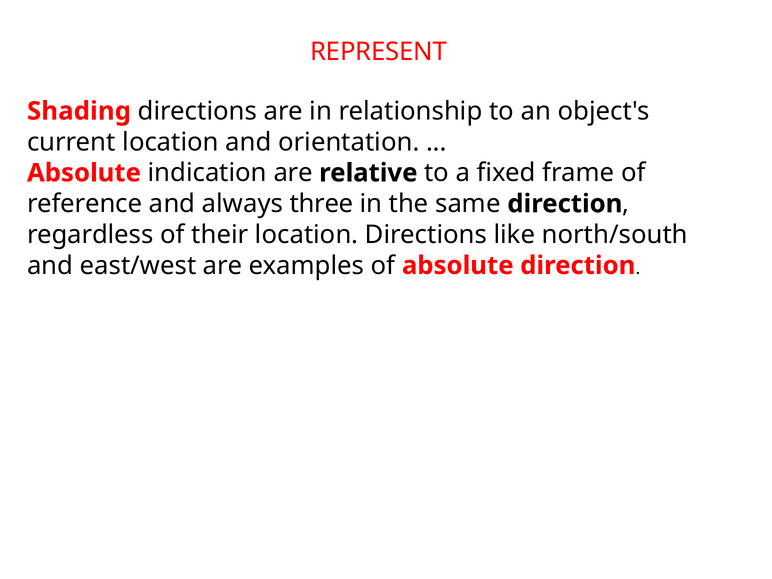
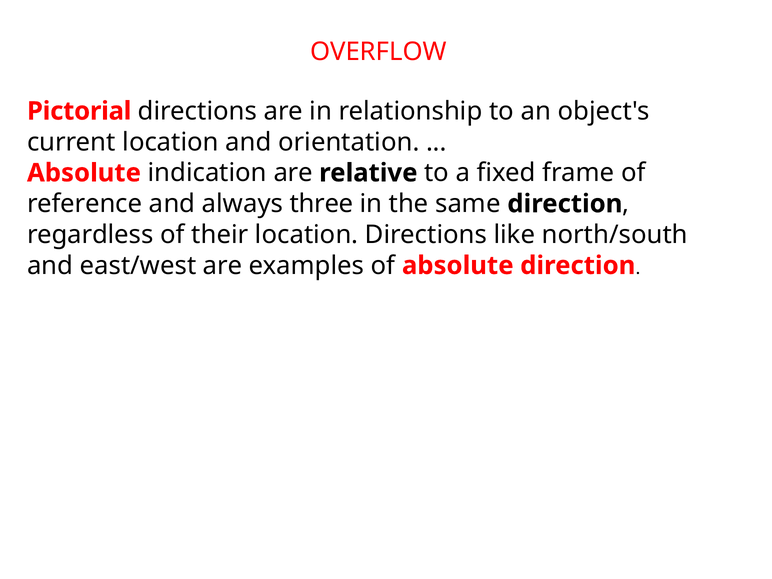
REPRESENT: REPRESENT -> OVERFLOW
Shading: Shading -> Pictorial
